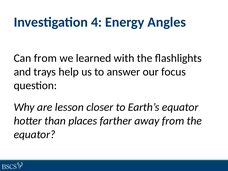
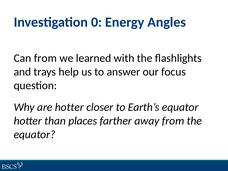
4: 4 -> 0
are lesson: lesson -> hotter
